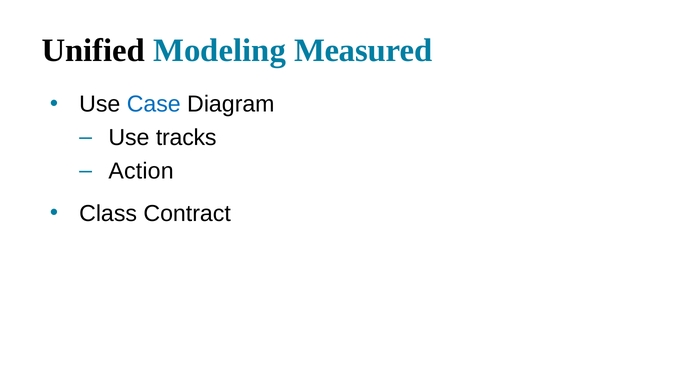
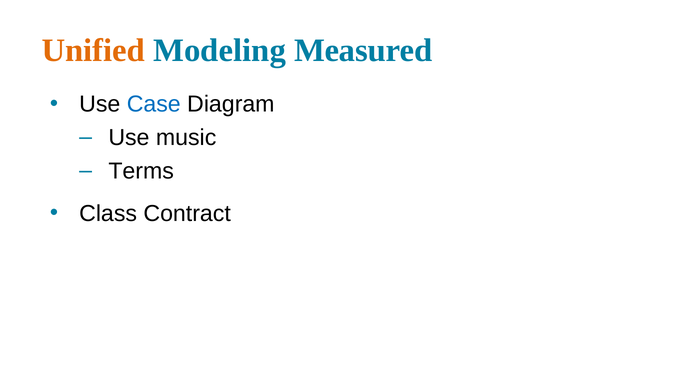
Unified colour: black -> orange
tracks: tracks -> music
Action: Action -> Terms
